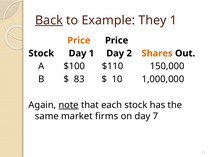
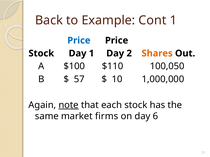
Back underline: present -> none
They: They -> Cont
Price at (79, 41) colour: orange -> blue
150,000: 150,000 -> 100,050
83: 83 -> 57
7: 7 -> 6
